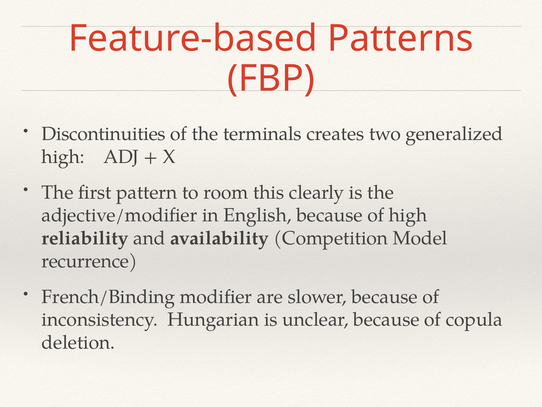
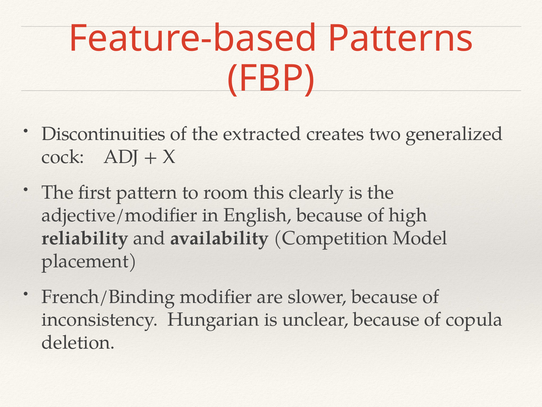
terminals: terminals -> extracted
high at (63, 157): high -> cock
recurrence: recurrence -> placement
